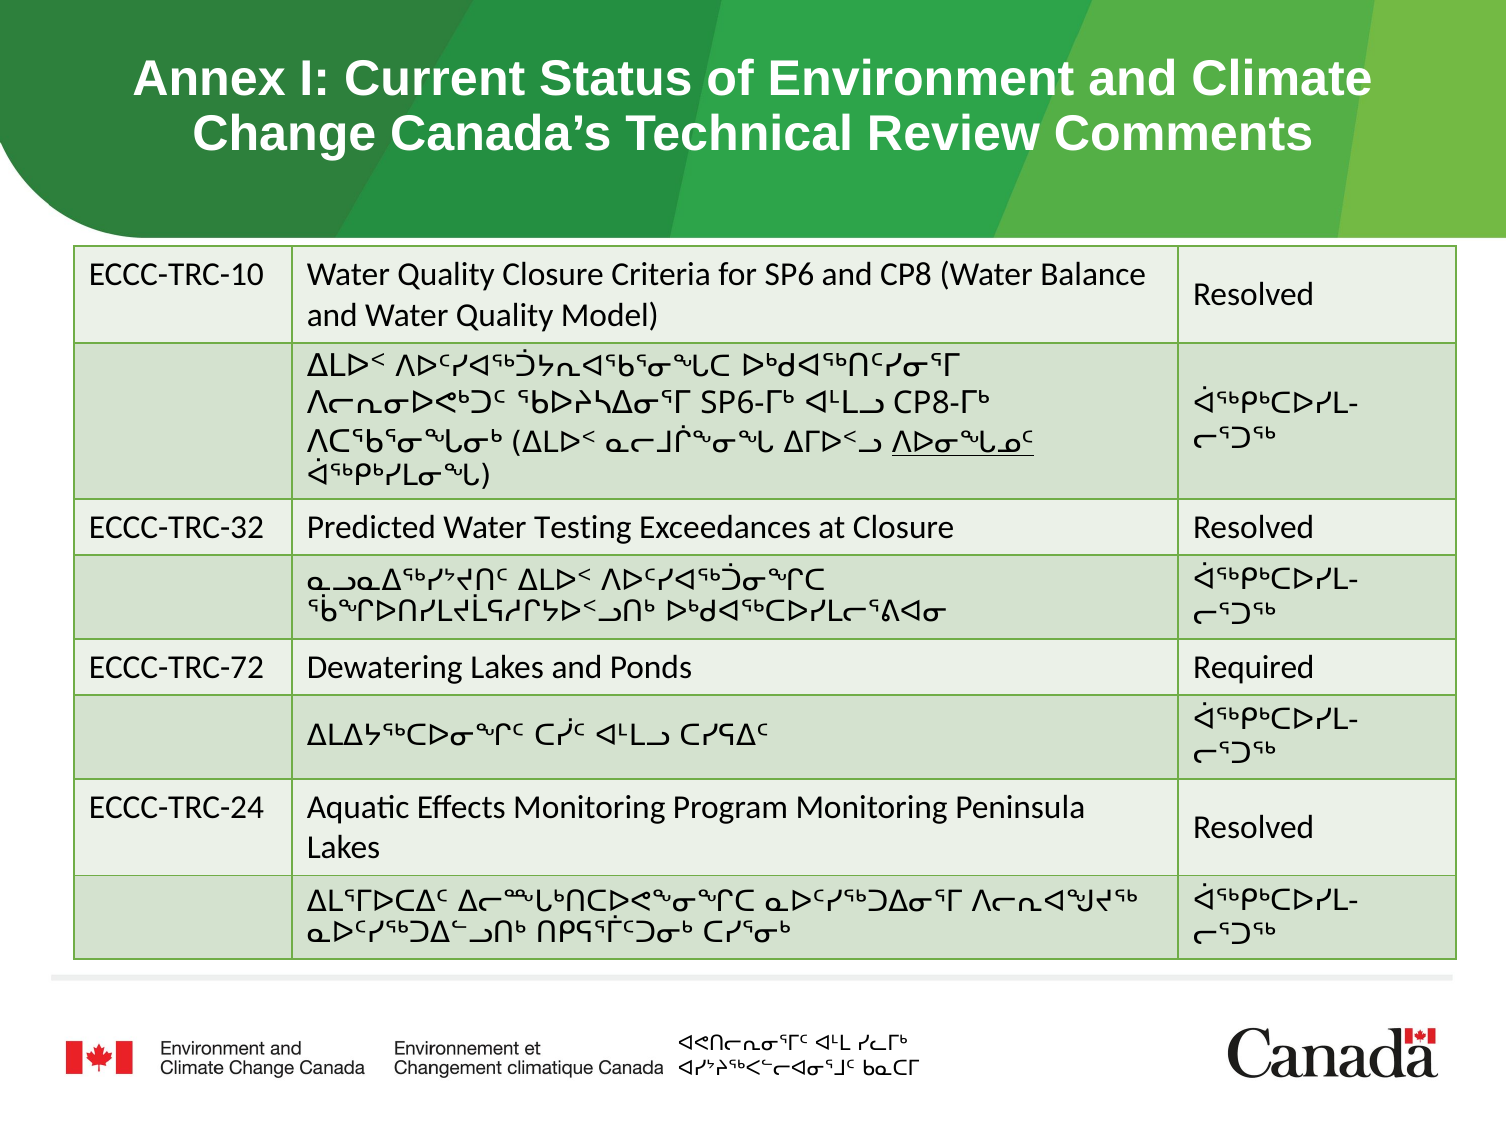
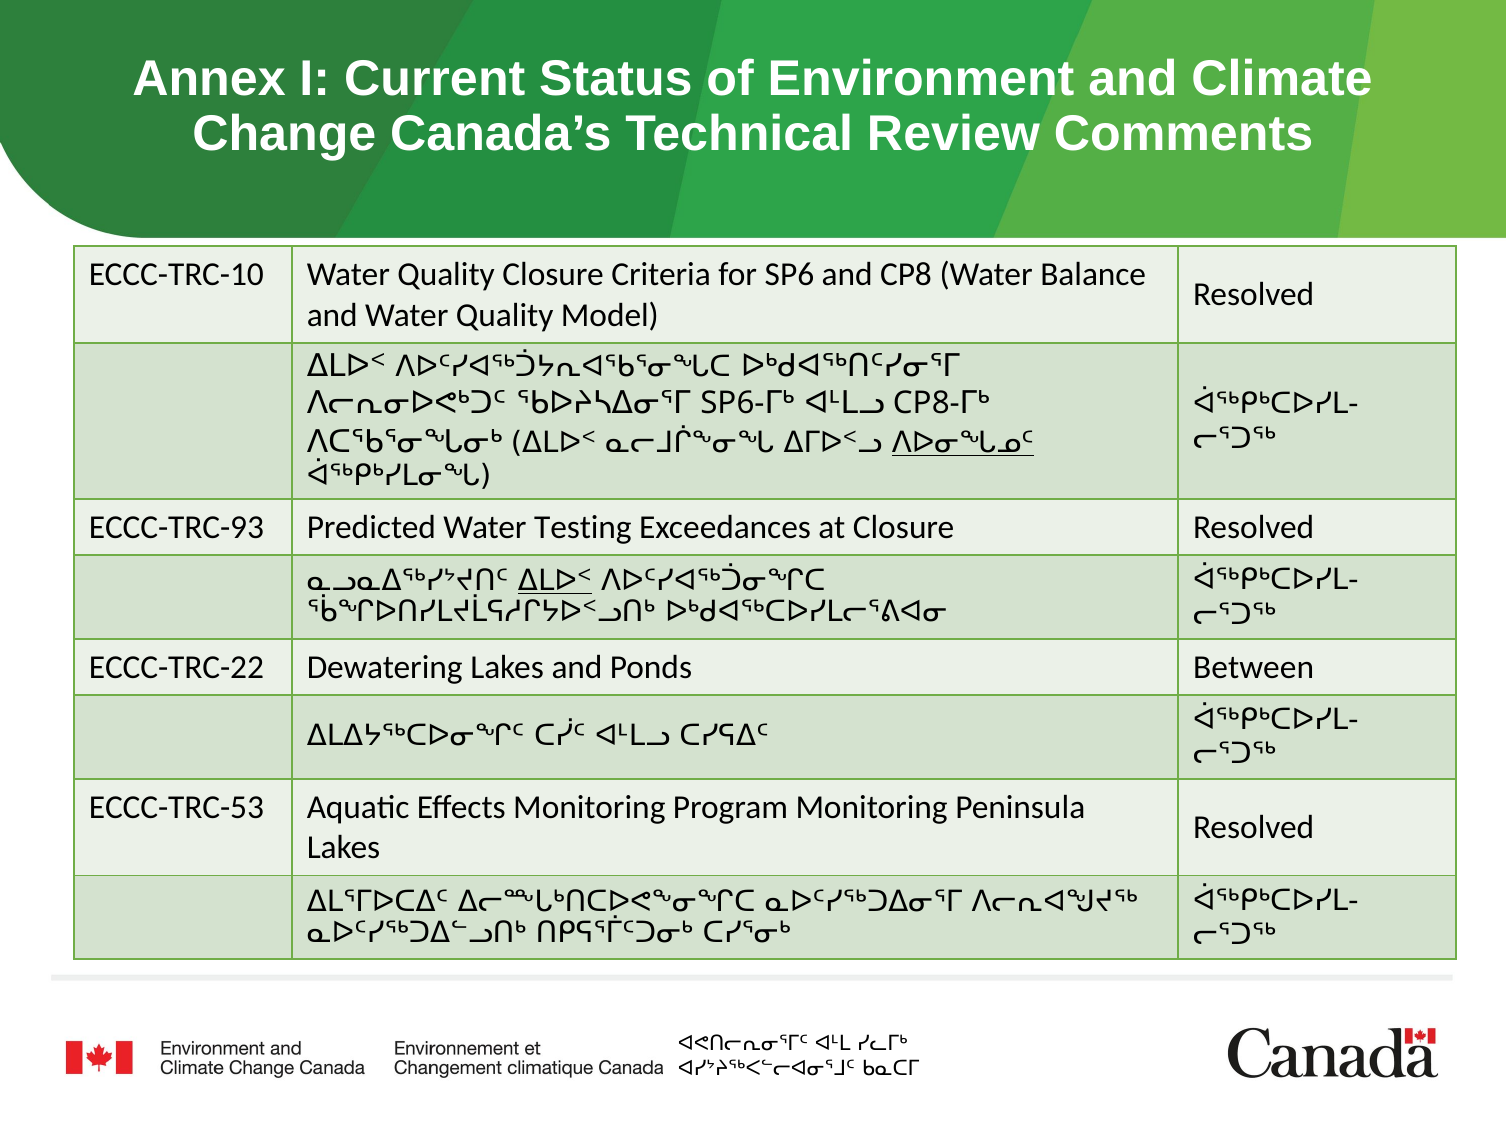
ECCC-TRC-32: ECCC-TRC-32 -> ECCC-TRC-93
ᐃᒪᐅᑉ at (555, 581) underline: none -> present
ECCC-TRC-72: ECCC-TRC-72 -> ECCC-TRC-22
Required: Required -> Between
ECCC-TRC-24: ECCC-TRC-24 -> ECCC-TRC-53
